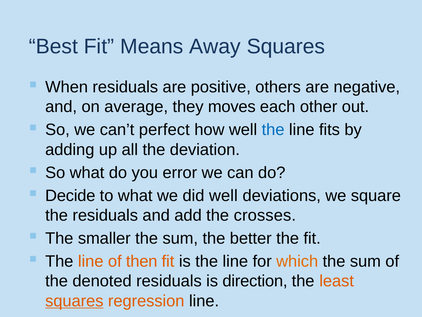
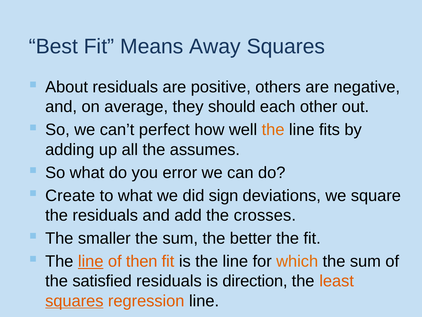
When: When -> About
moves: moves -> should
the at (273, 130) colour: blue -> orange
deviation: deviation -> assumes
Decide: Decide -> Create
did well: well -> sign
line at (91, 261) underline: none -> present
denoted: denoted -> satisfied
